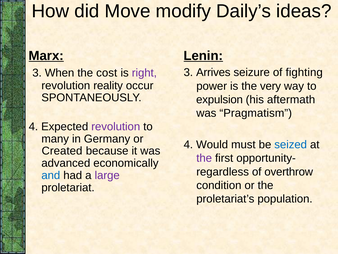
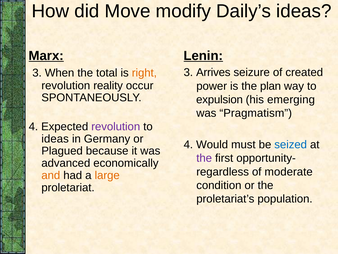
fighting: fighting -> created
cost: cost -> total
right colour: purple -> orange
very: very -> plan
aftermath: aftermath -> emerging
many at (55, 139): many -> ideas
Created: Created -> Plagued
overthrow: overthrow -> moderate
and colour: blue -> orange
large colour: purple -> orange
